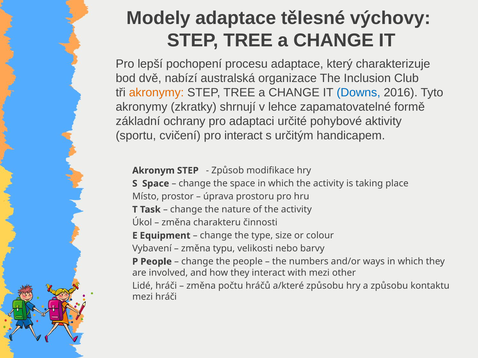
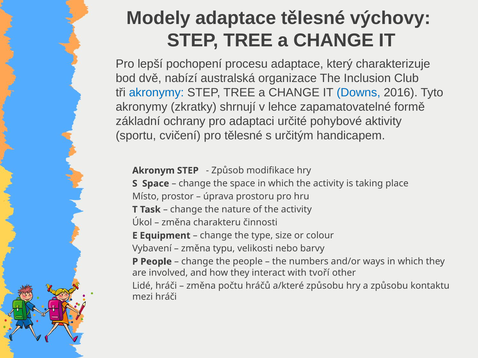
akronymy at (156, 93) colour: orange -> blue
pro interact: interact -> tělesné
with mezi: mezi -> tvoří
